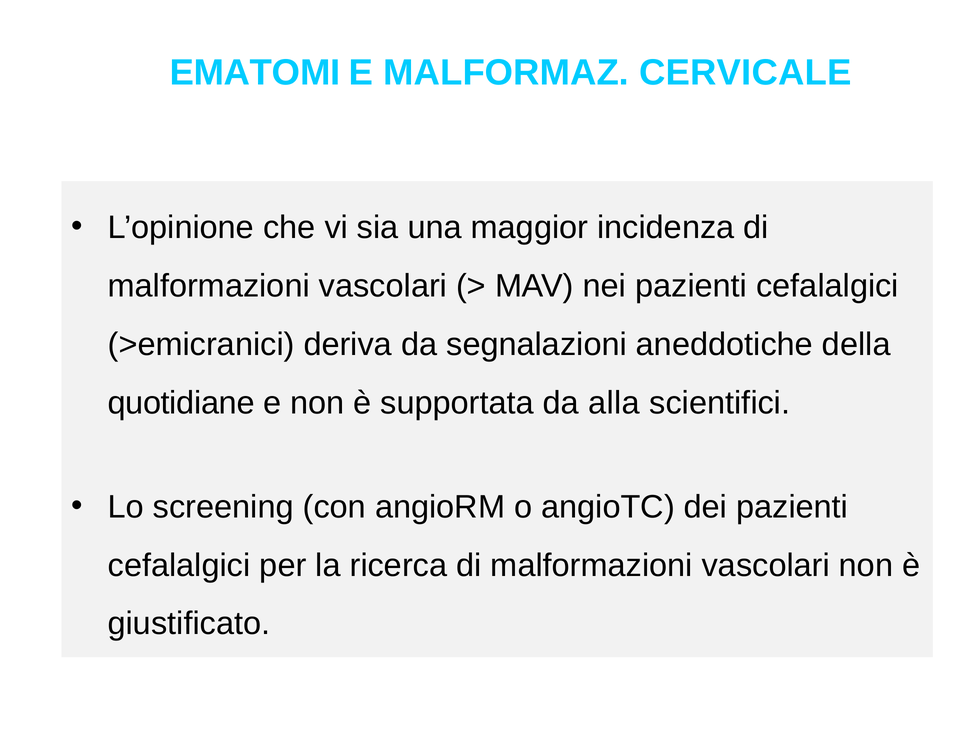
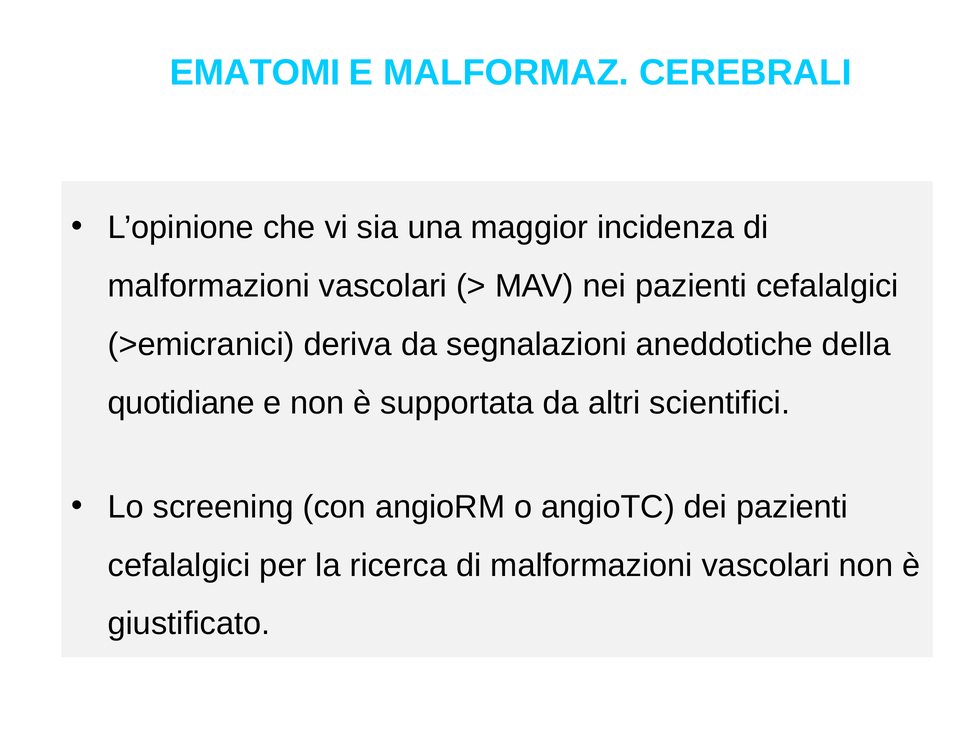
CERVICALE: CERVICALE -> CEREBRALI
alla: alla -> altri
